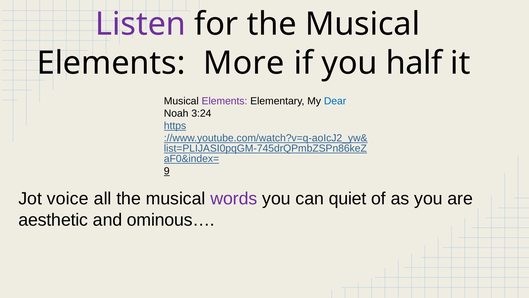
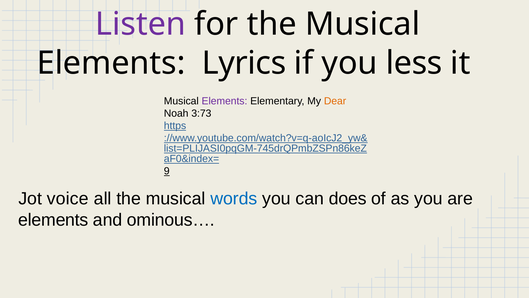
More: More -> Lyrics
half: half -> less
Dear colour: blue -> orange
3:24: 3:24 -> 3:73
words colour: purple -> blue
quiet: quiet -> does
aesthetic at (53, 220): aesthetic -> elements
